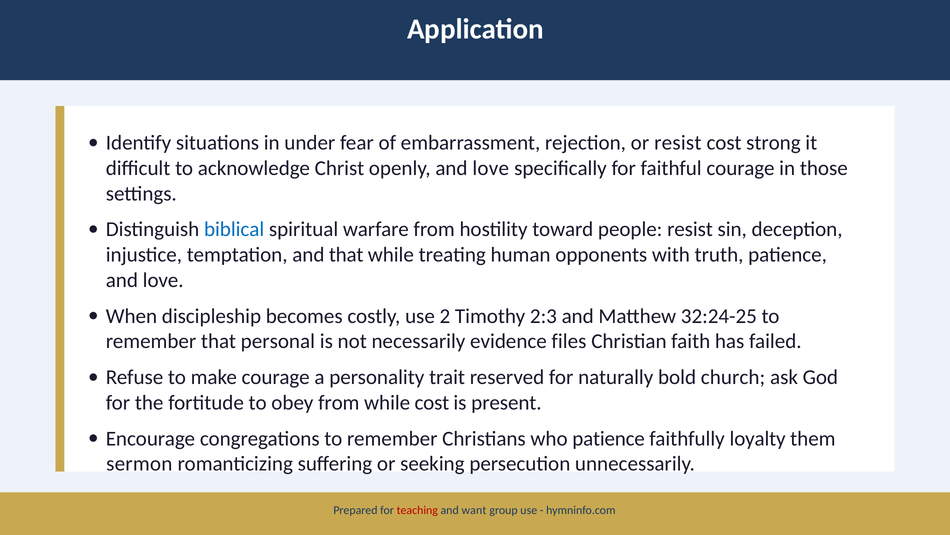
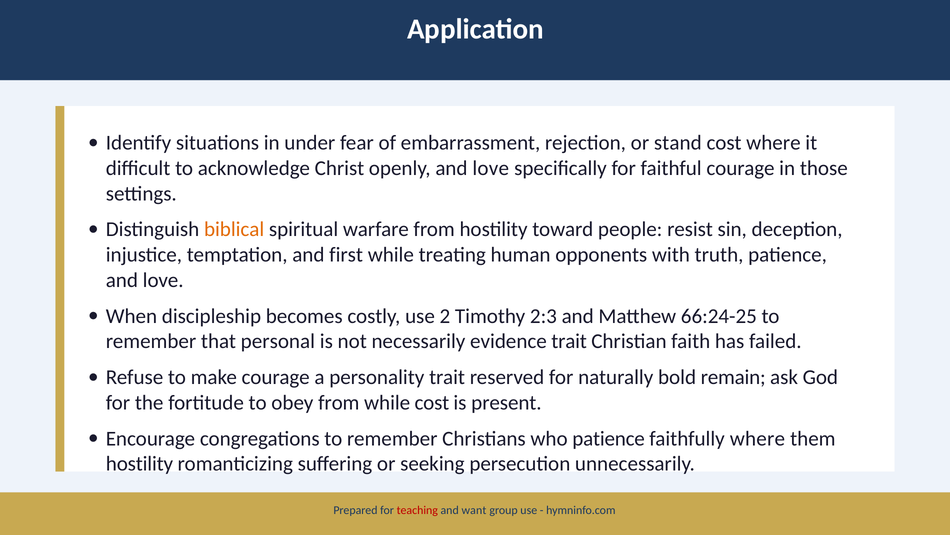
or resist: resist -> stand
cost strong: strong -> where
biblical colour: blue -> orange
and that: that -> first
32:24-25: 32:24-25 -> 66:24-25
evidence files: files -> trait
church: church -> remain
faithfully loyalty: loyalty -> where
sermon at (139, 463): sermon -> hostility
